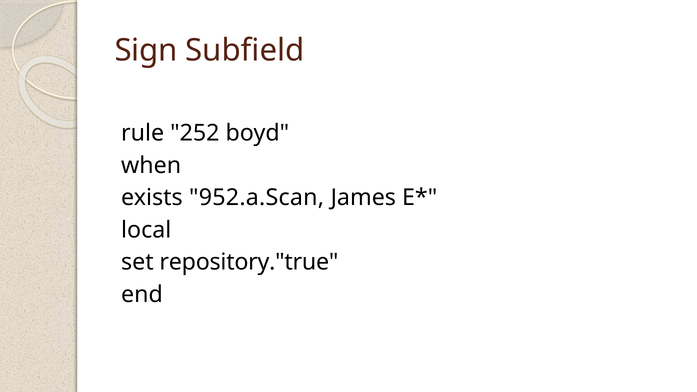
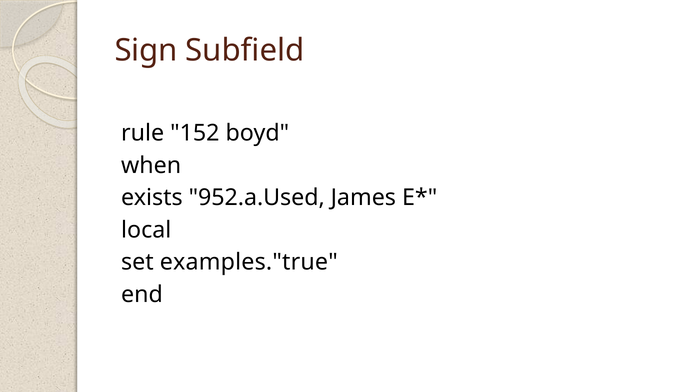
252: 252 -> 152
952.a.Scan: 952.a.Scan -> 952.a.Used
repository."true: repository."true -> examples."true
